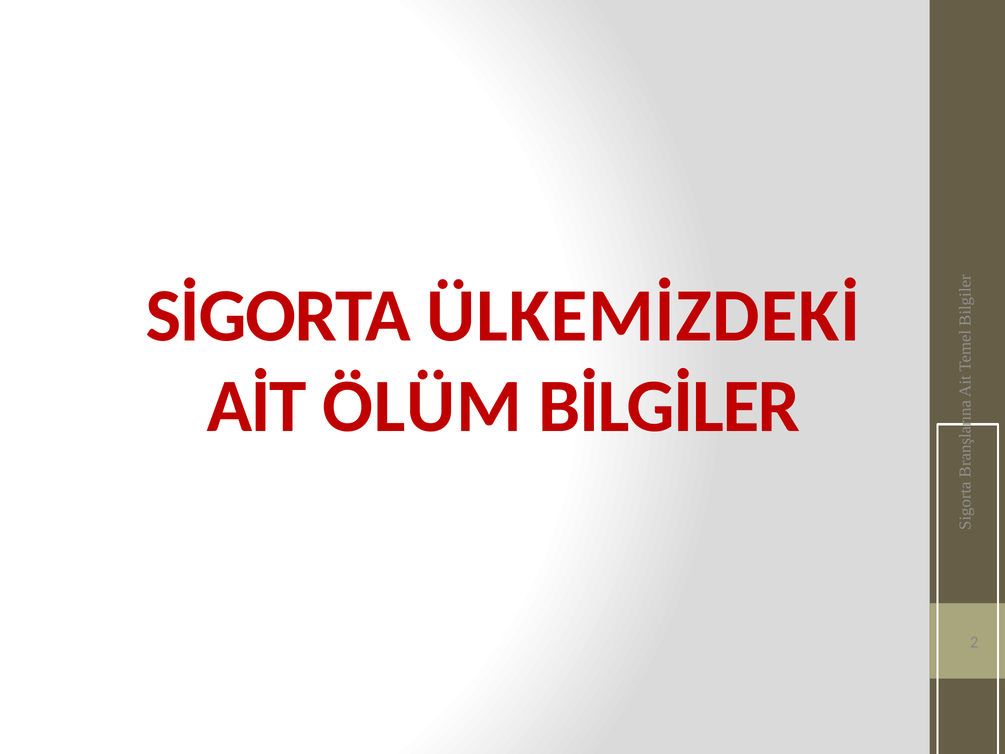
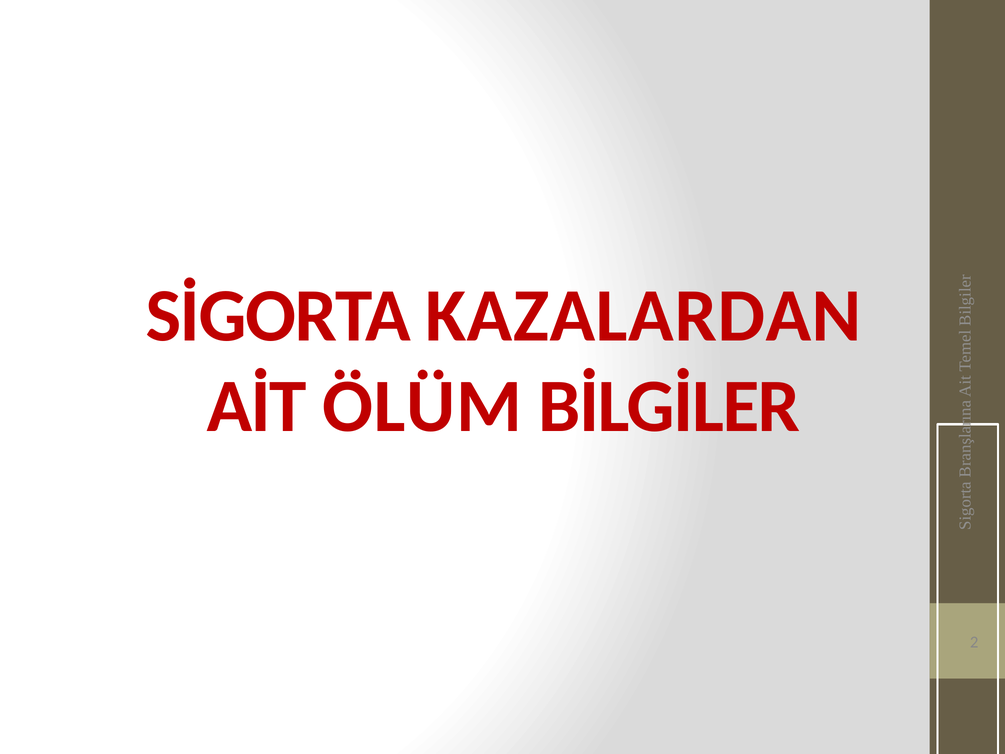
ÜLKEMİZDEKİ: ÜLKEMİZDEKİ -> KAZALARDAN
